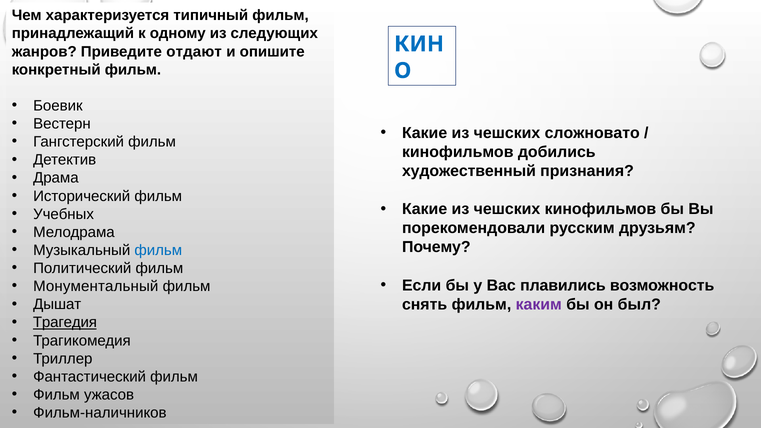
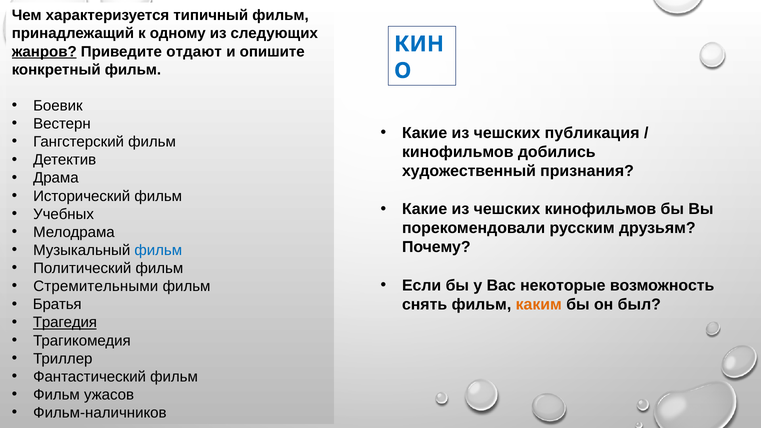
жанров underline: none -> present
сложновато: сложновато -> публикация
плавились: плавились -> некоторые
Монументальный: Монументальный -> Стремительными
Дышат: Дышат -> Братья
каким colour: purple -> orange
